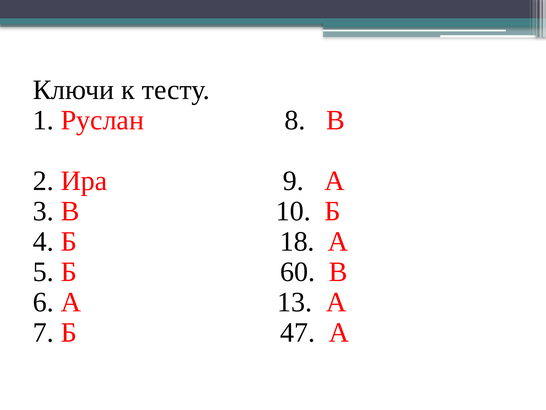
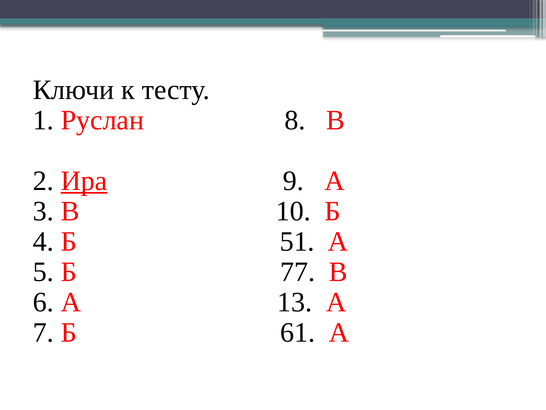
Ира underline: none -> present
18: 18 -> 51
60: 60 -> 77
47: 47 -> 61
